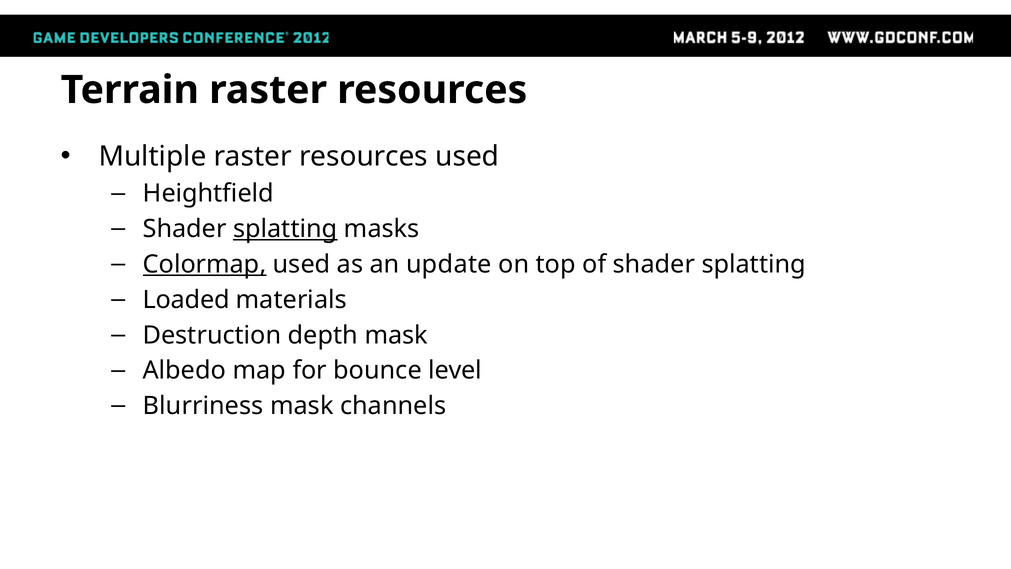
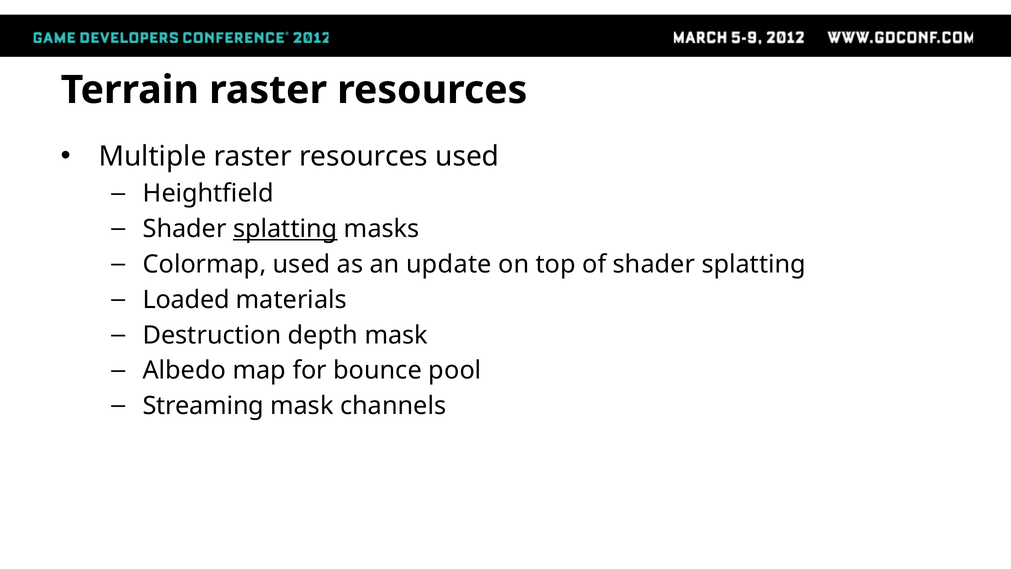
Colormap underline: present -> none
level: level -> pool
Blurriness: Blurriness -> Streaming
